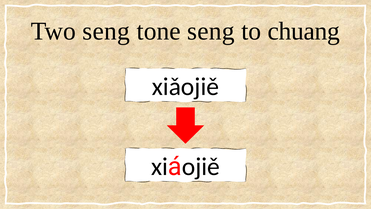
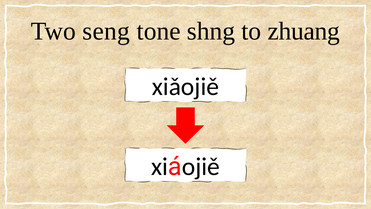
tone seng: seng -> shng
chuang: chuang -> zhuang
